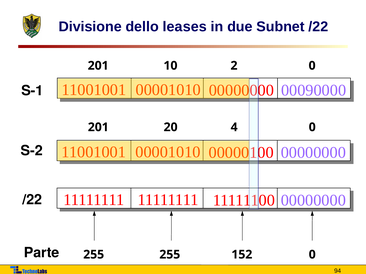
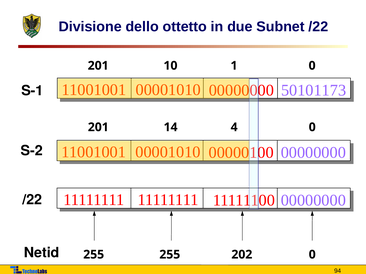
leases: leases -> ottetto
2: 2 -> 1
00090000: 00090000 -> 50101173
20: 20 -> 14
Parte: Parte -> Netid
152: 152 -> 202
